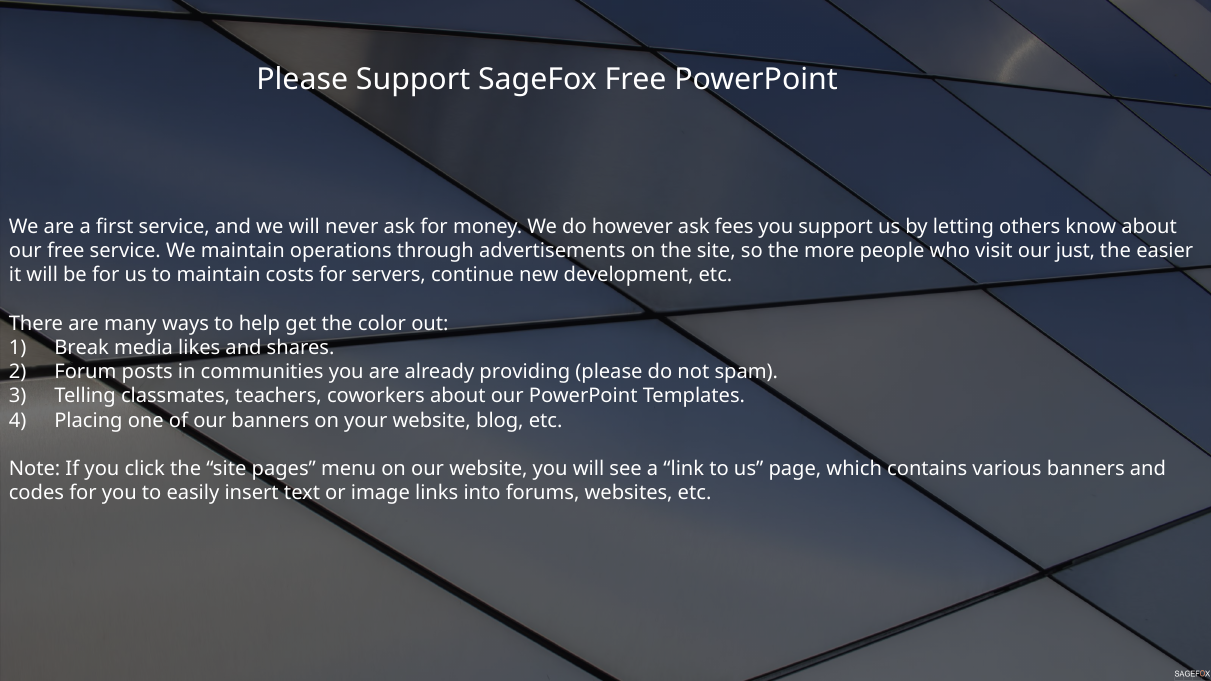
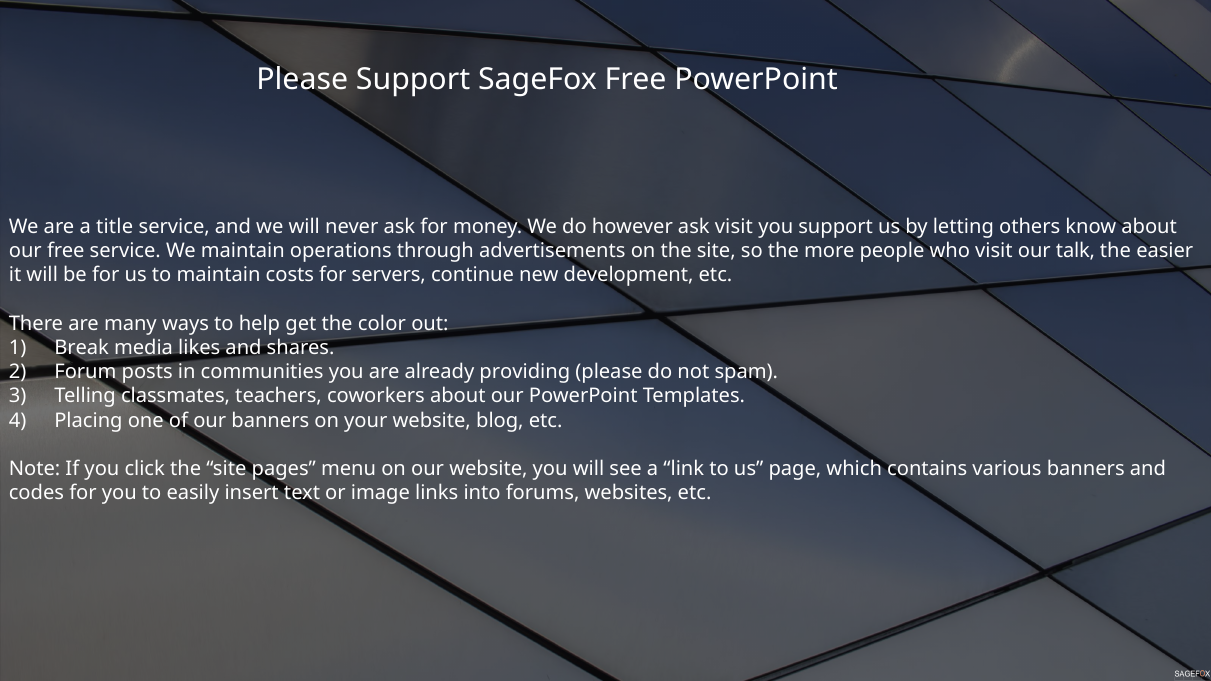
first: first -> title
ask fees: fees -> visit
just: just -> talk
